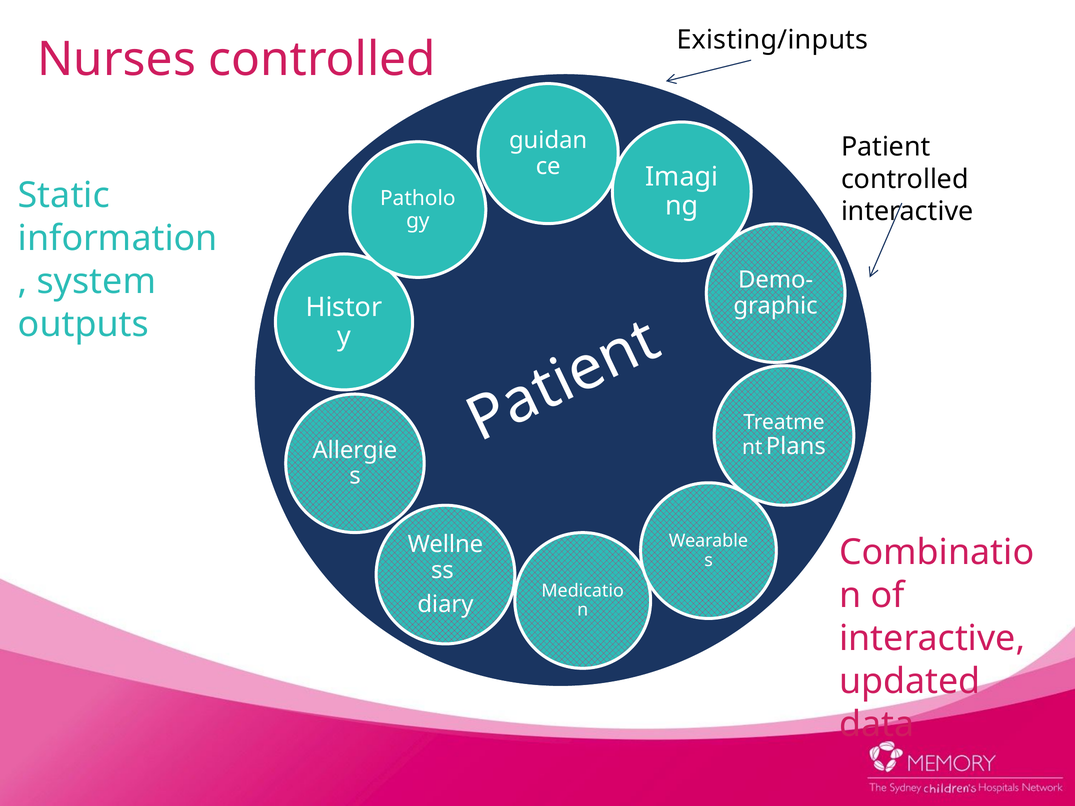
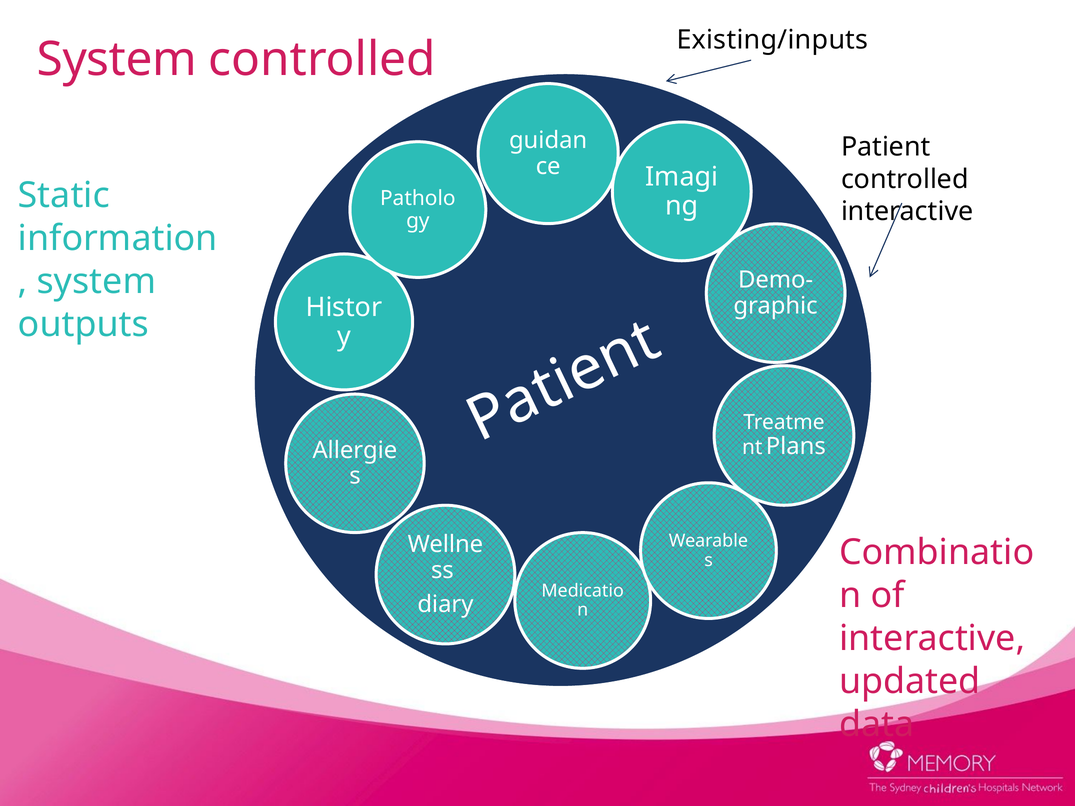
Nurses at (116, 60): Nurses -> System
